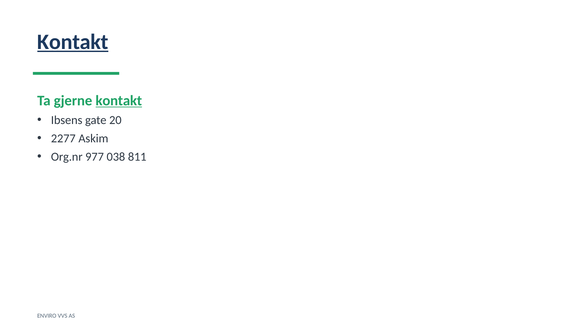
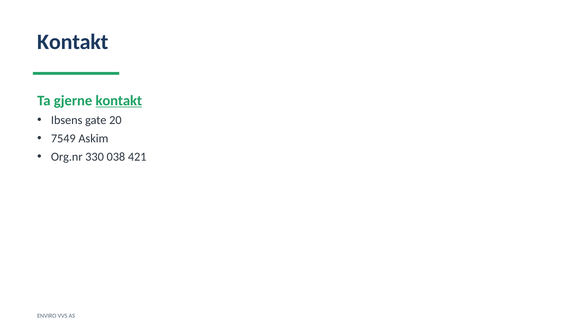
Kontakt at (73, 42) underline: present -> none
2277: 2277 -> 7549
977: 977 -> 330
811: 811 -> 421
